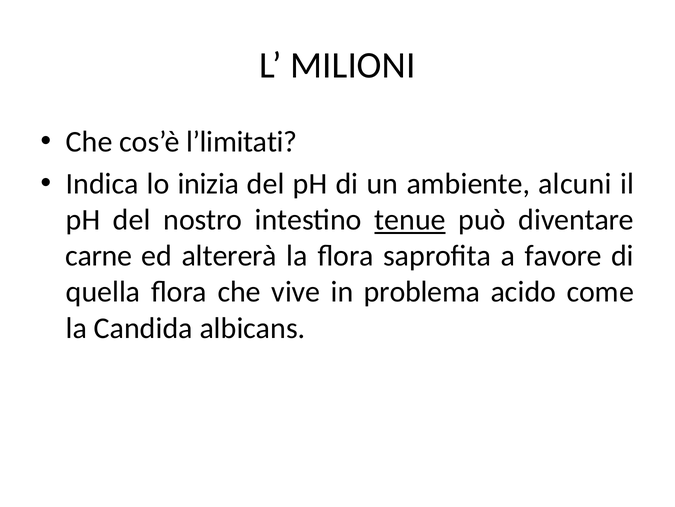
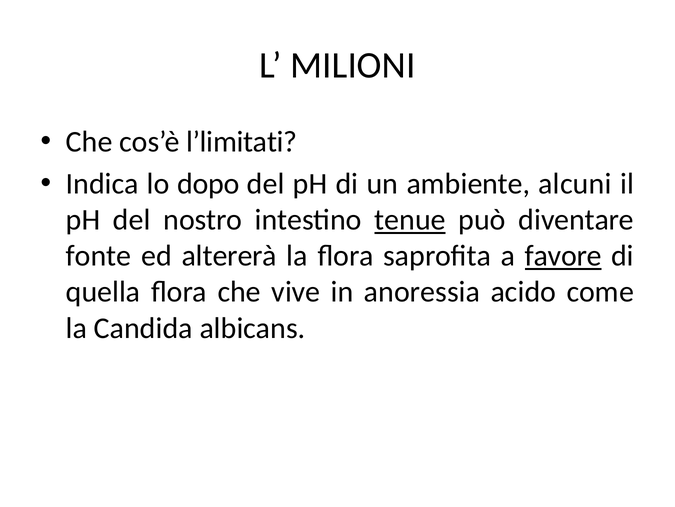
inizia: inizia -> dopo
carne: carne -> fonte
favore underline: none -> present
problema: problema -> anoressia
